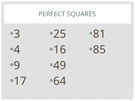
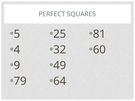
3: 3 -> 5
16: 16 -> 32
85: 85 -> 60
17: 17 -> 79
